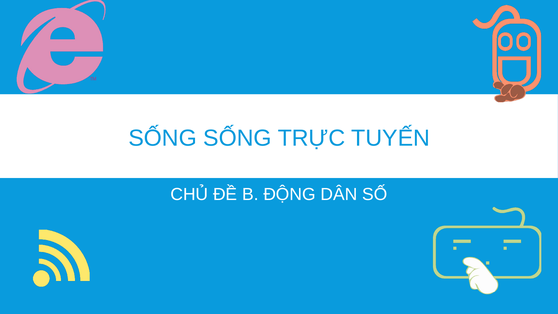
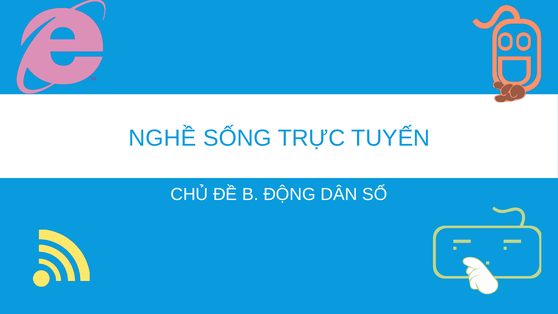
SỐNG at (163, 138): SỐNG -> NGHỀ
